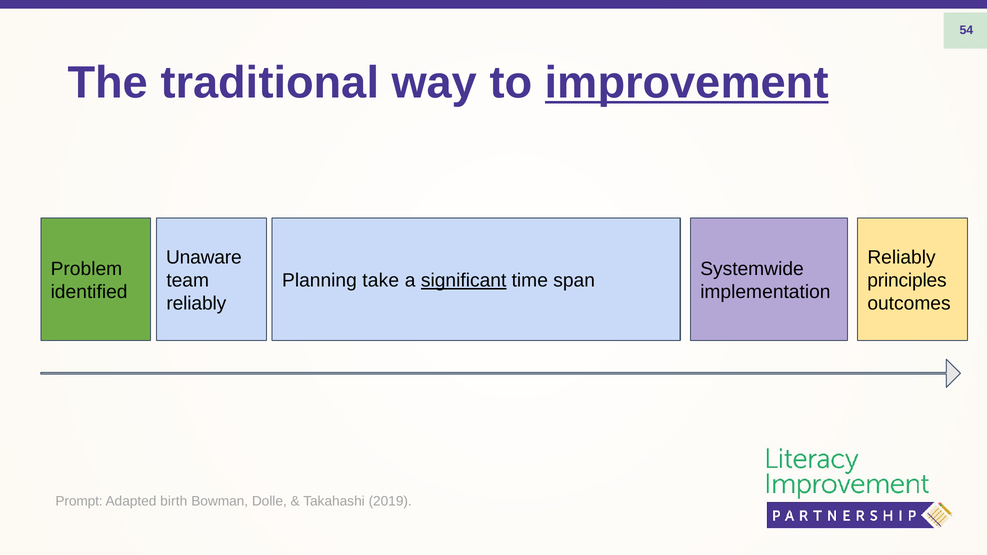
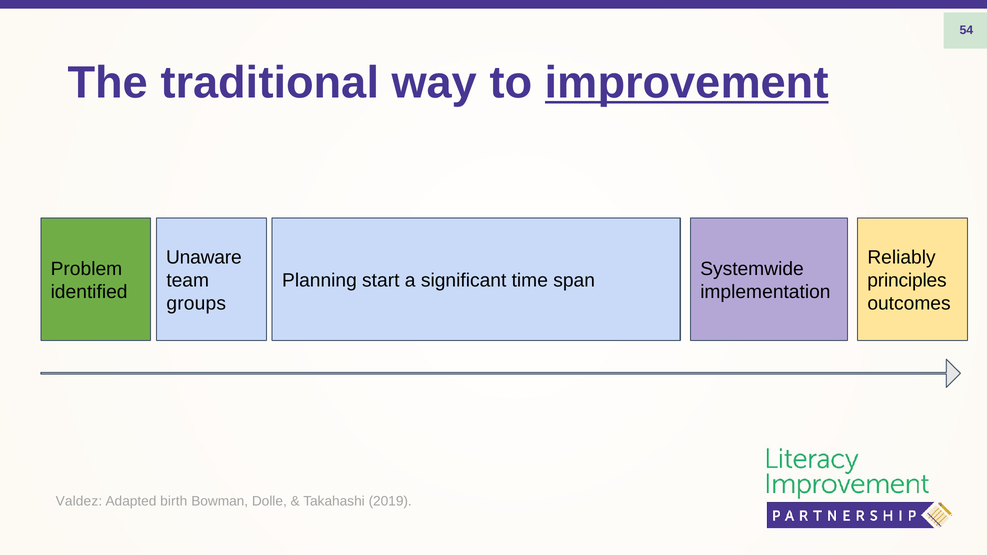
take: take -> start
significant underline: present -> none
reliably at (196, 304): reliably -> groups
Prompt: Prompt -> Valdez
